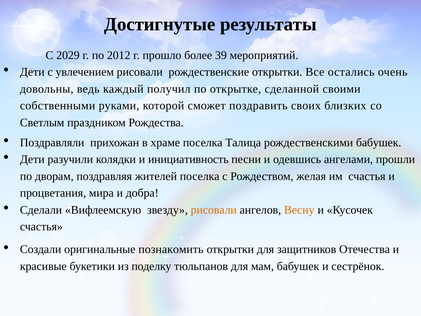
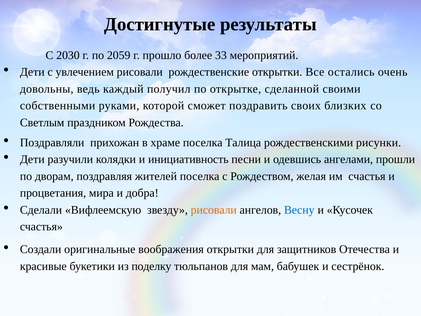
2029: 2029 -> 2030
2012: 2012 -> 2059
39: 39 -> 33
рождественскими бабушек: бабушек -> рисунки
Весну colour: orange -> blue
познакомить: познакомить -> воображения
